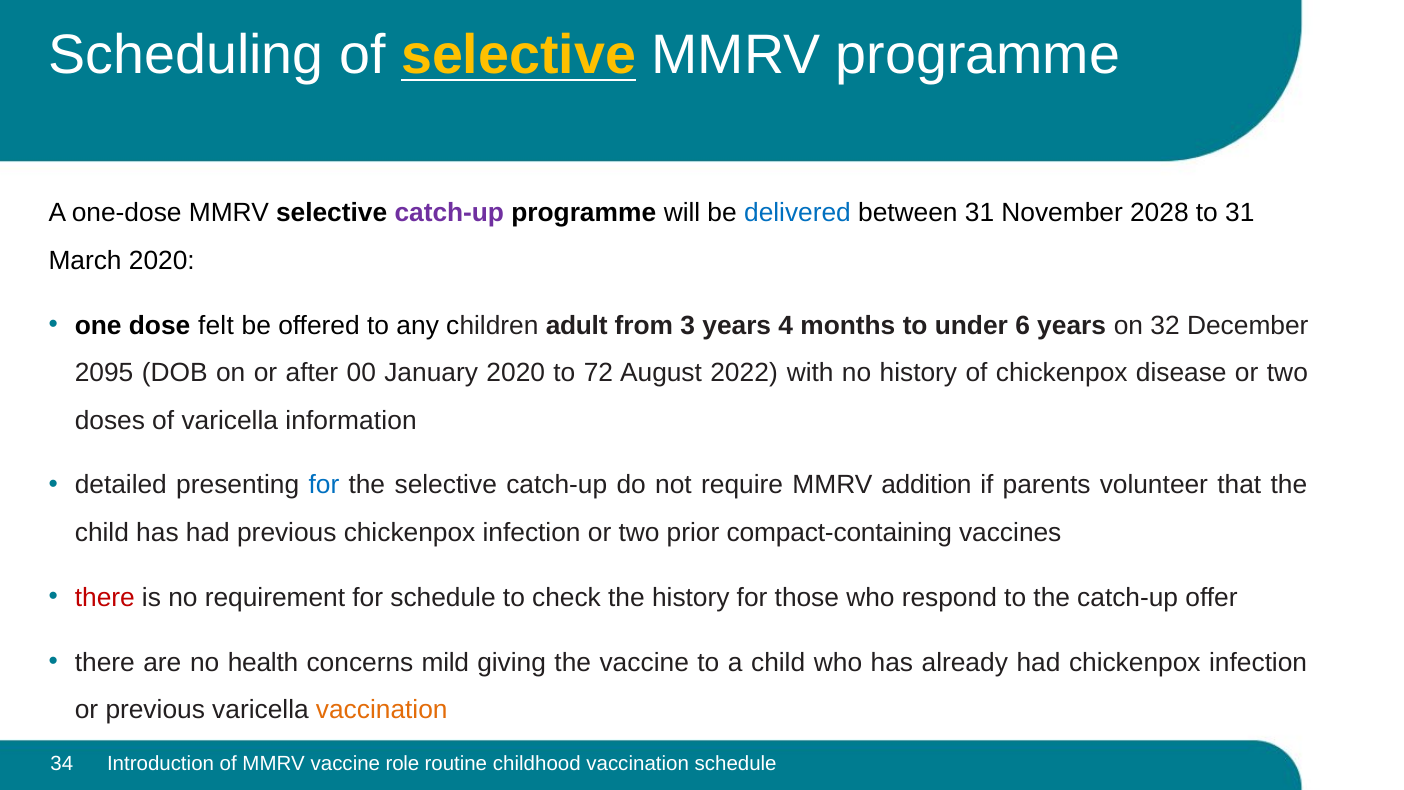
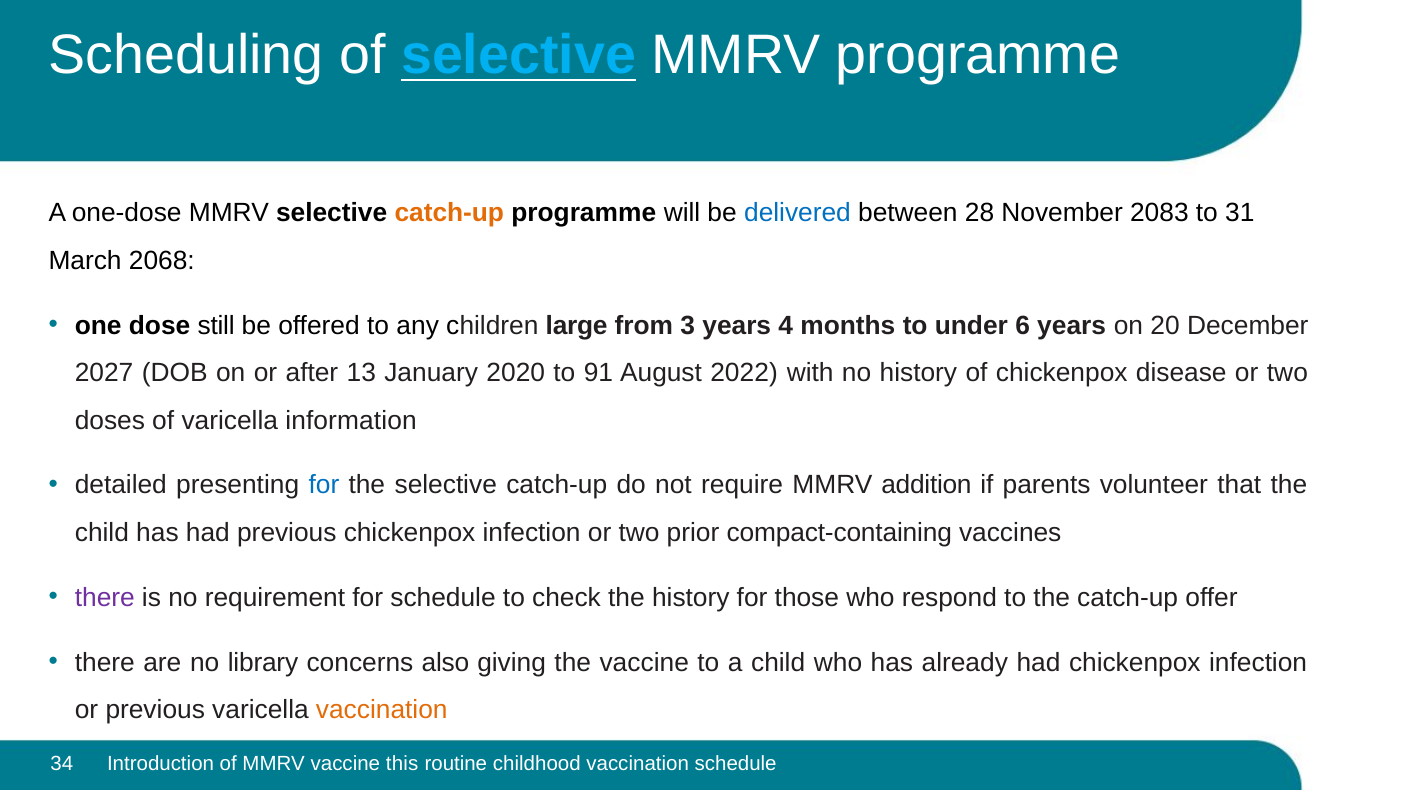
selective at (519, 56) colour: yellow -> light blue
catch-up at (449, 213) colour: purple -> orange
between 31: 31 -> 28
2028: 2028 -> 2083
March 2020: 2020 -> 2068
felt: felt -> still
adult: adult -> large
32: 32 -> 20
2095: 2095 -> 2027
00: 00 -> 13
72: 72 -> 91
there at (105, 597) colour: red -> purple
health: health -> library
mild: mild -> also
role: role -> this
